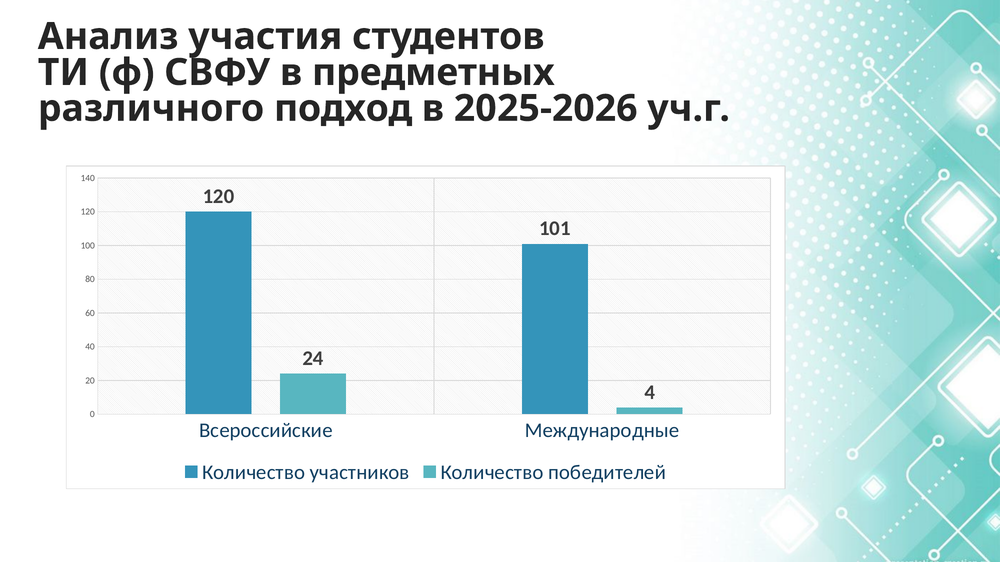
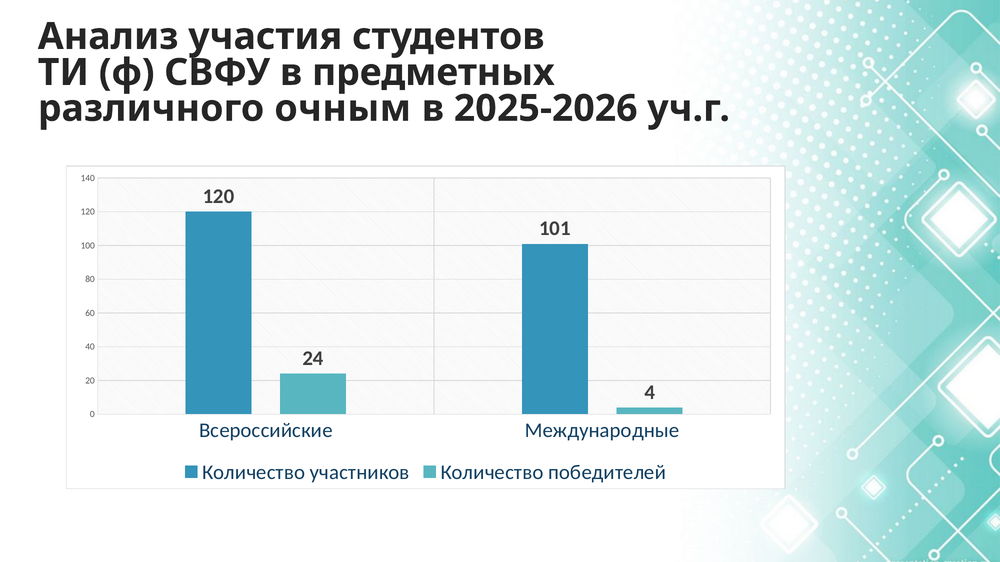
подход: подход -> очным
